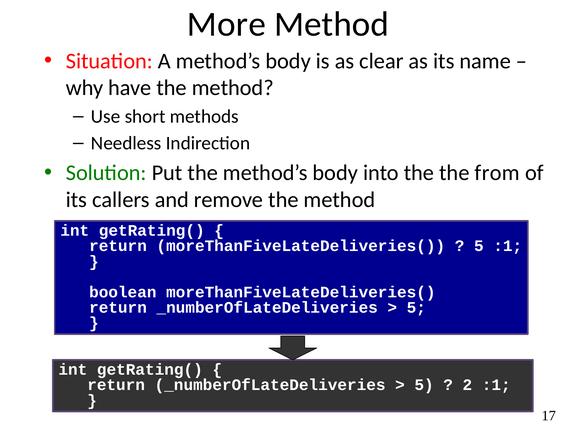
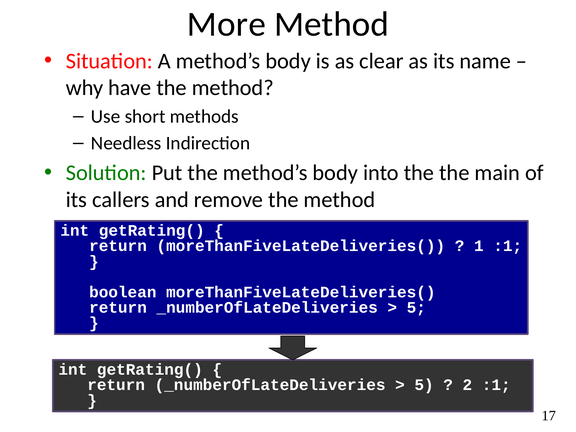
from: from -> main
5 at (479, 246): 5 -> 1
